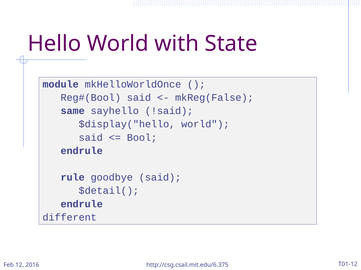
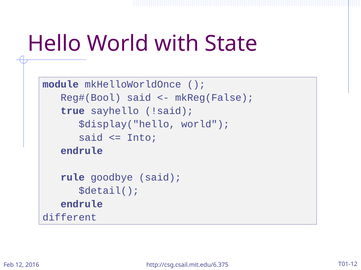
same: same -> true
Bool: Bool -> Into
